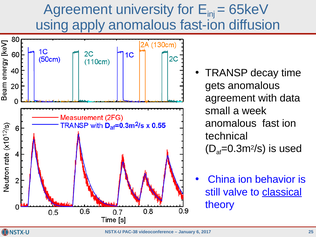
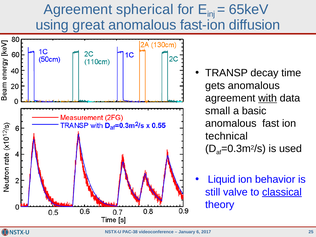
university: university -> spherical
apply: apply -> great
with underline: none -> present
week: week -> basic
China: China -> Liquid
